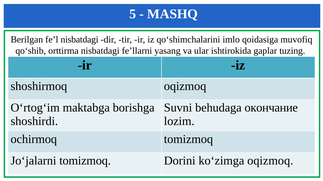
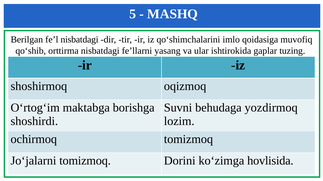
окончание: окончание -> yozdirmoq
ko‘zimga oqizmoq: oqizmoq -> hovlisida
